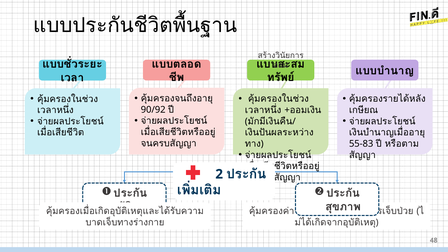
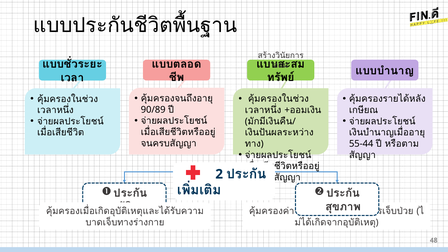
90/92: 90/92 -> 90/89
55-83: 55-83 -> 55-44
